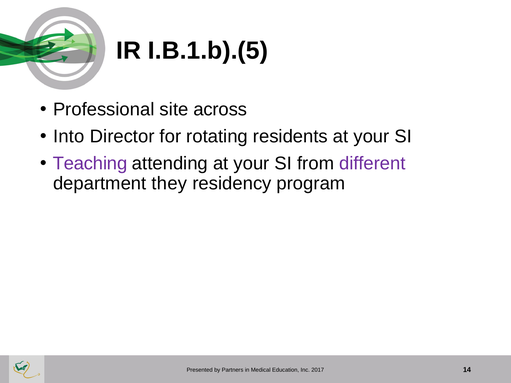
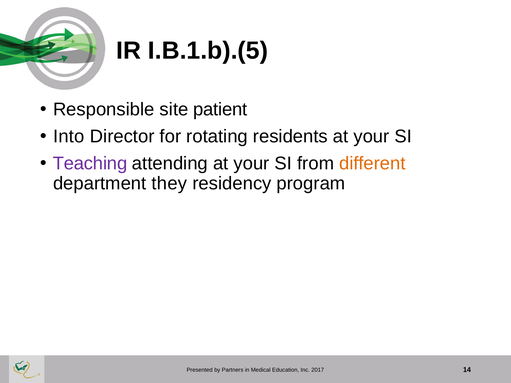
Professional: Professional -> Responsible
across: across -> patient
different colour: purple -> orange
